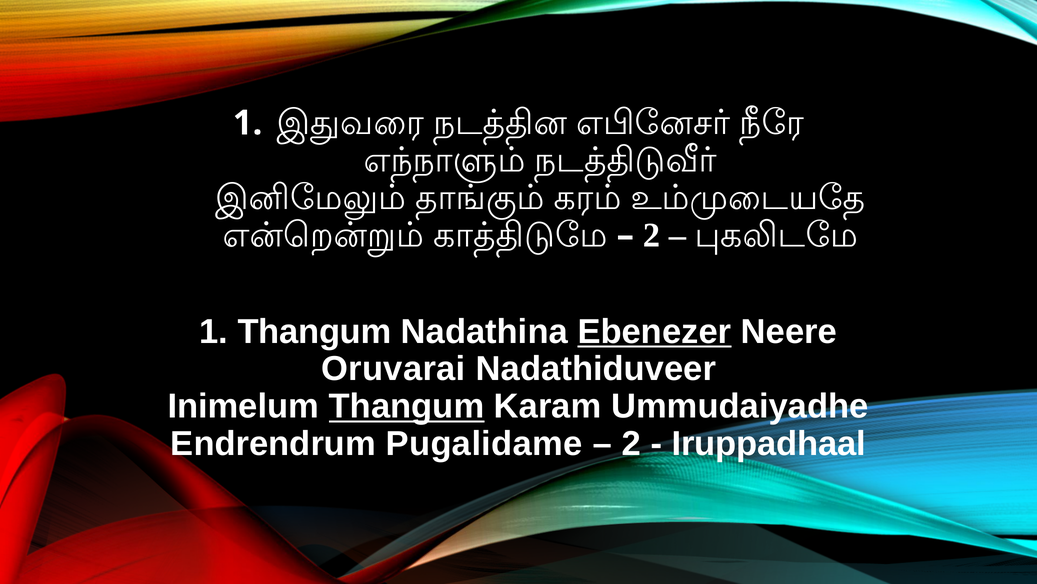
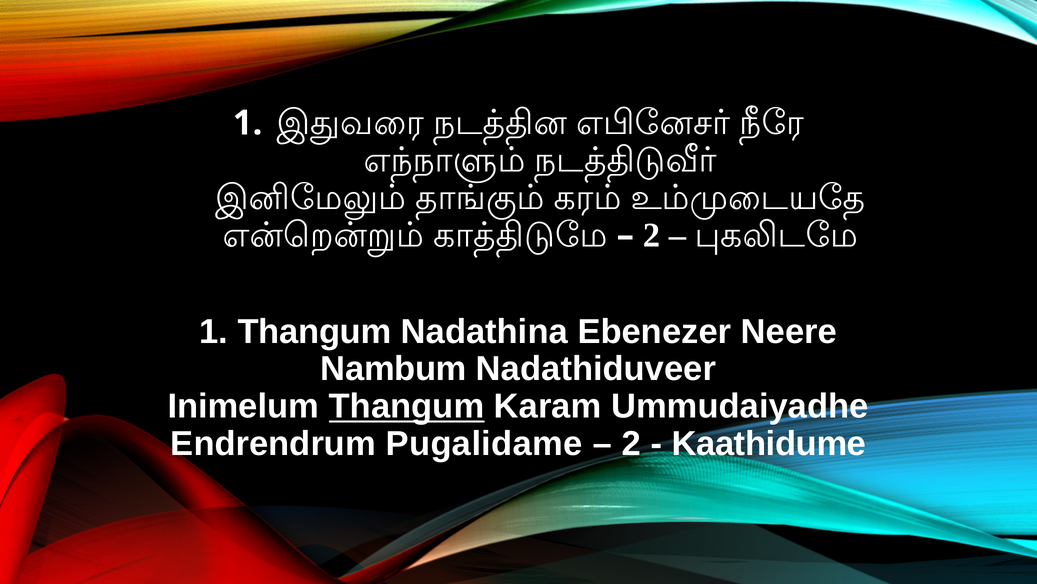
Ebenezer underline: present -> none
Oruvarai: Oruvarai -> Nambum
Iruppadhaal: Iruppadhaal -> Kaathidume
